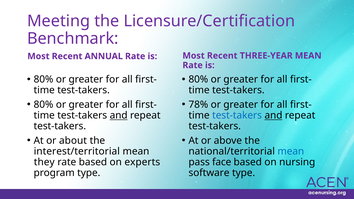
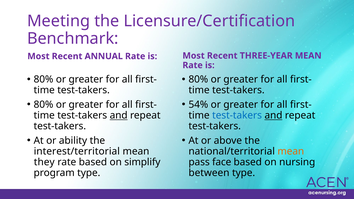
78%: 78% -> 54%
about: about -> ability
mean at (291, 151) colour: blue -> orange
experts: experts -> simplify
software: software -> between
